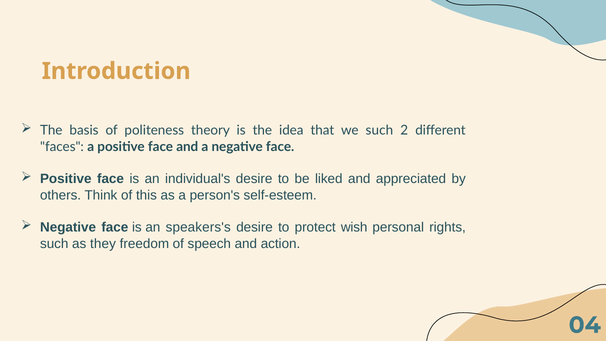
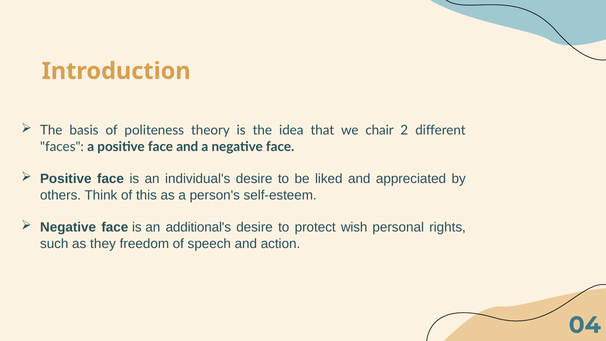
we such: such -> chair
speakers's: speakers's -> additional's
